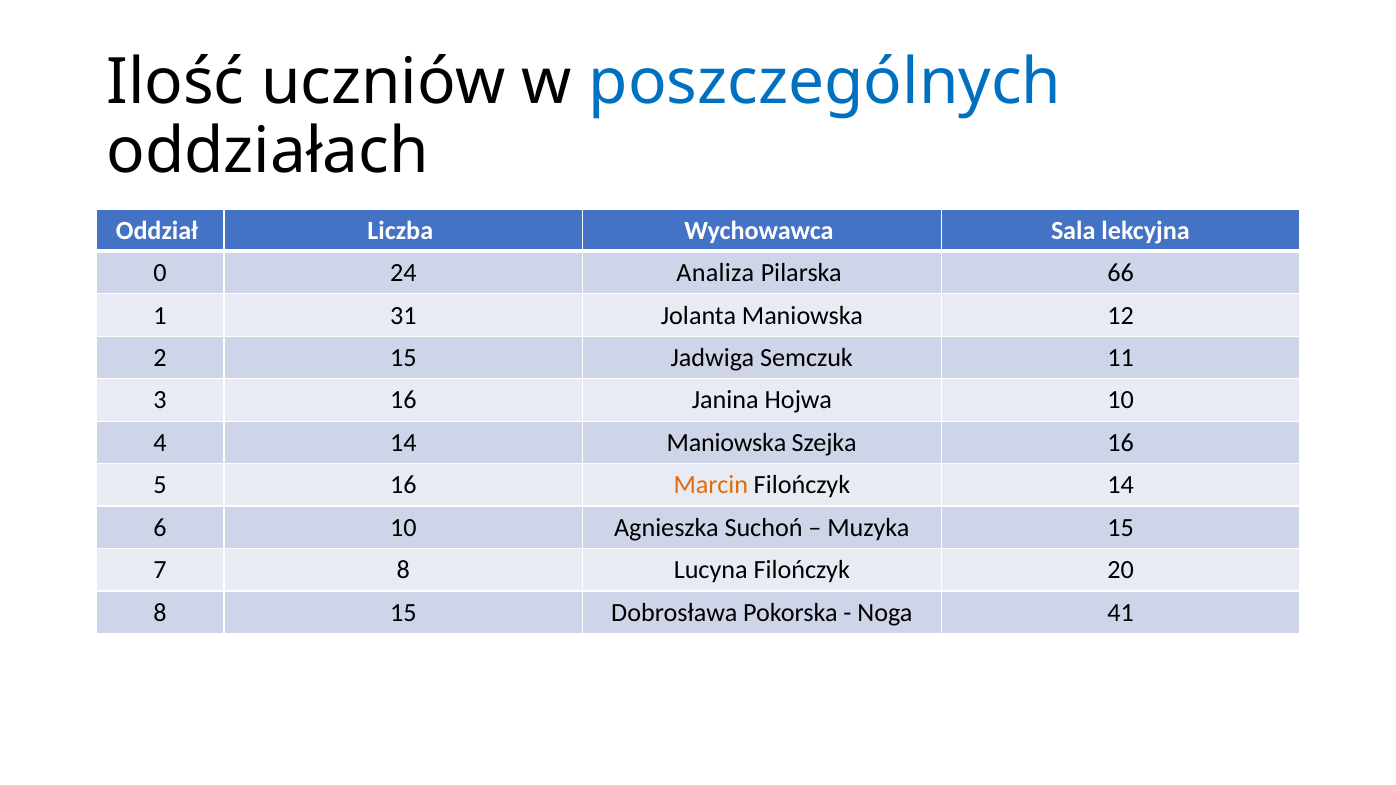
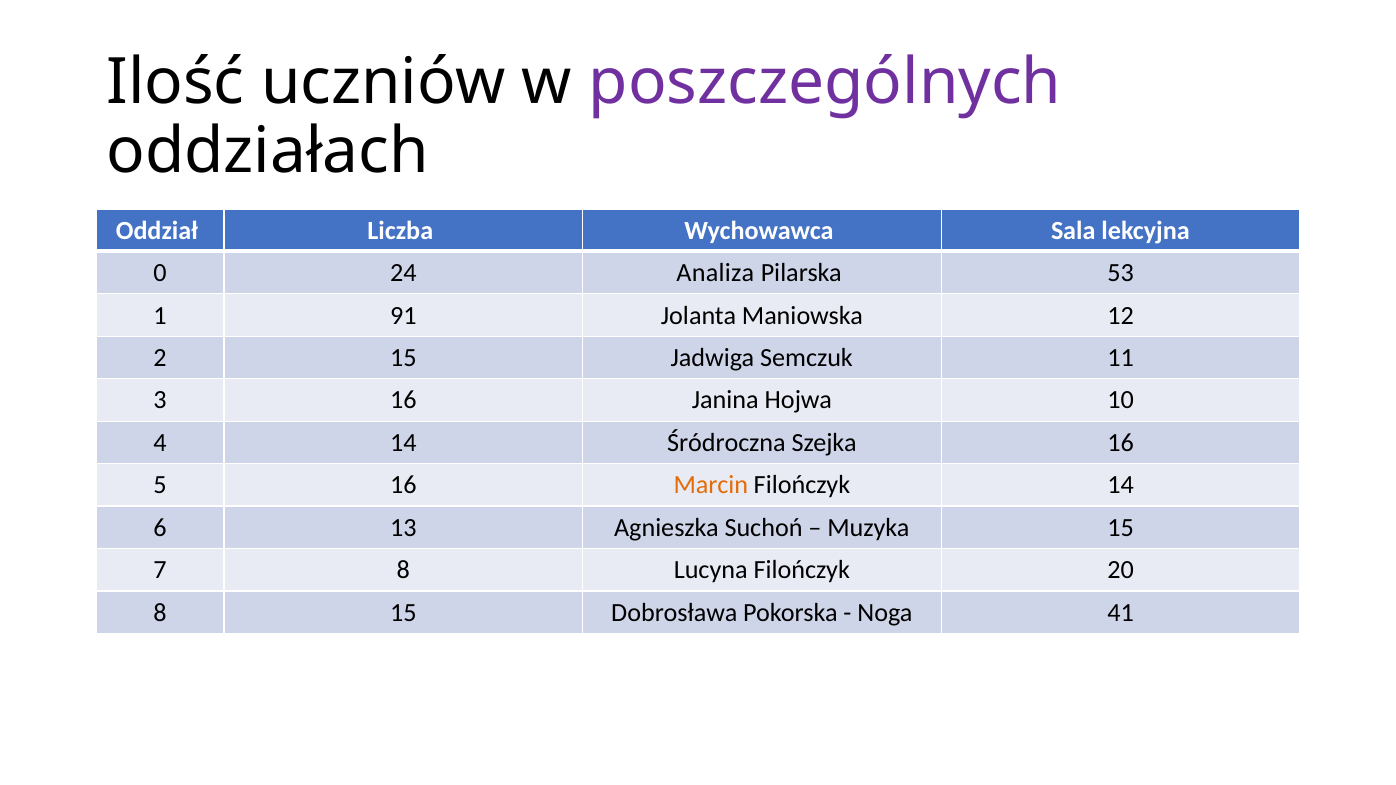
poszczególnych colour: blue -> purple
66: 66 -> 53
31: 31 -> 91
14 Maniowska: Maniowska -> Śródroczna
6 10: 10 -> 13
